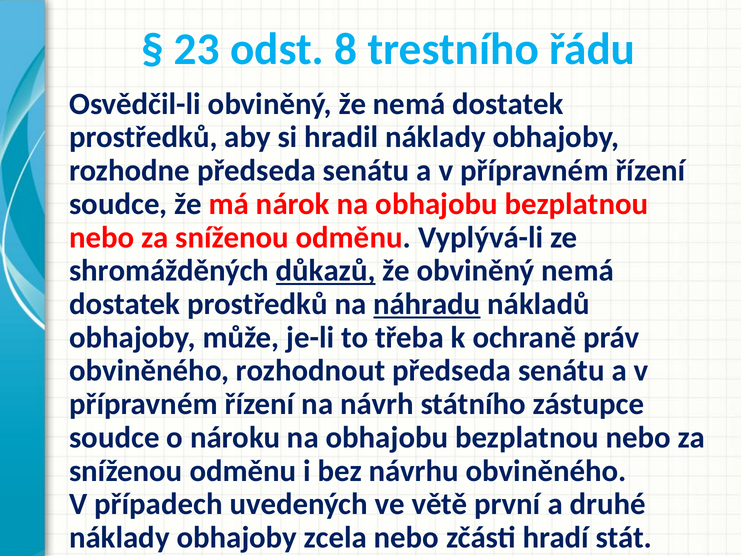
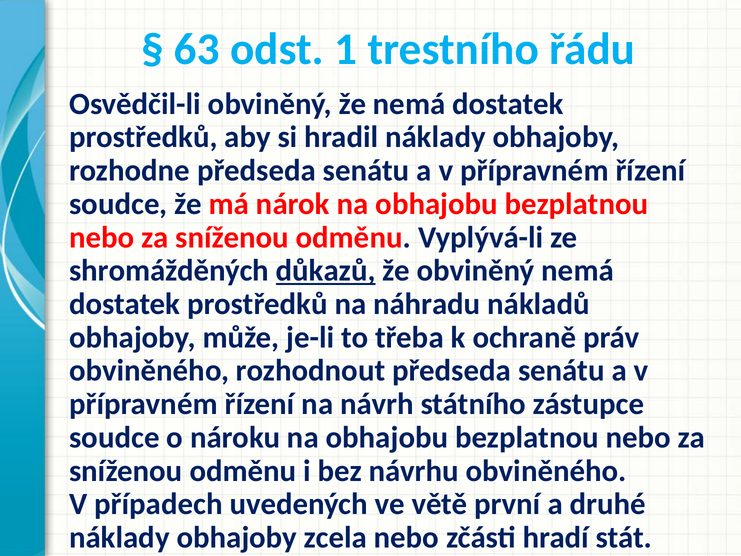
23: 23 -> 63
8: 8 -> 1
náhradu underline: present -> none
